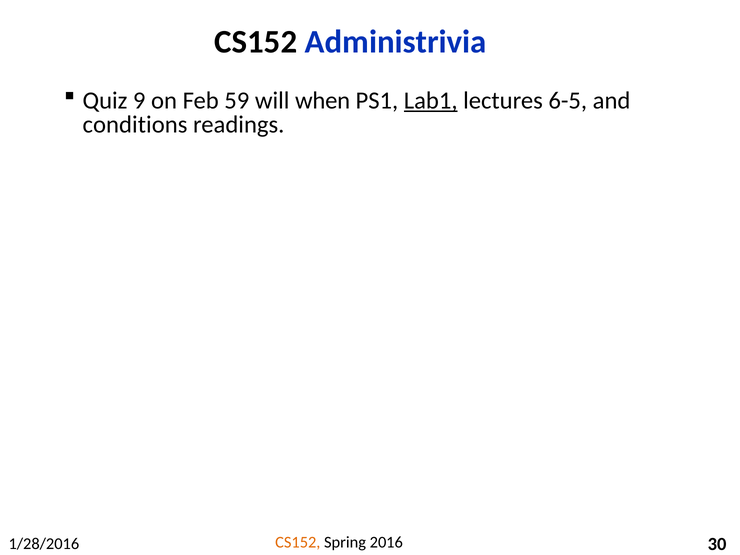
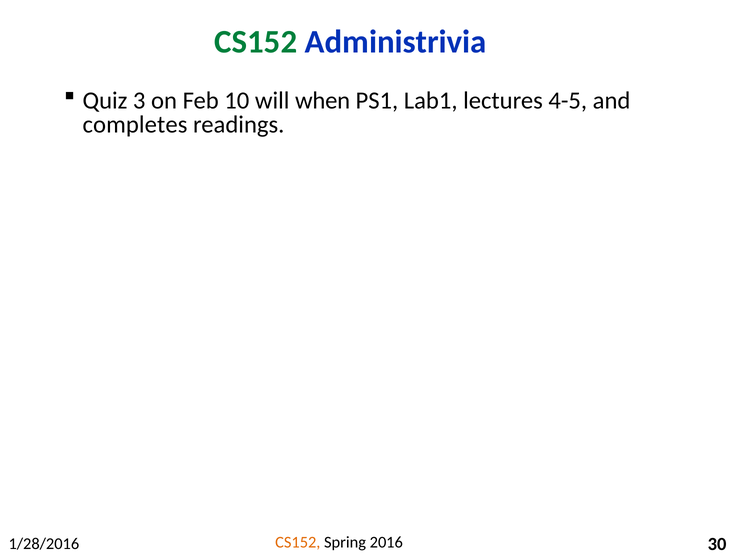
CS152 at (256, 42) colour: black -> green
9: 9 -> 3
59: 59 -> 10
Lab1 underline: present -> none
6-5: 6-5 -> 4-5
conditions: conditions -> completes
